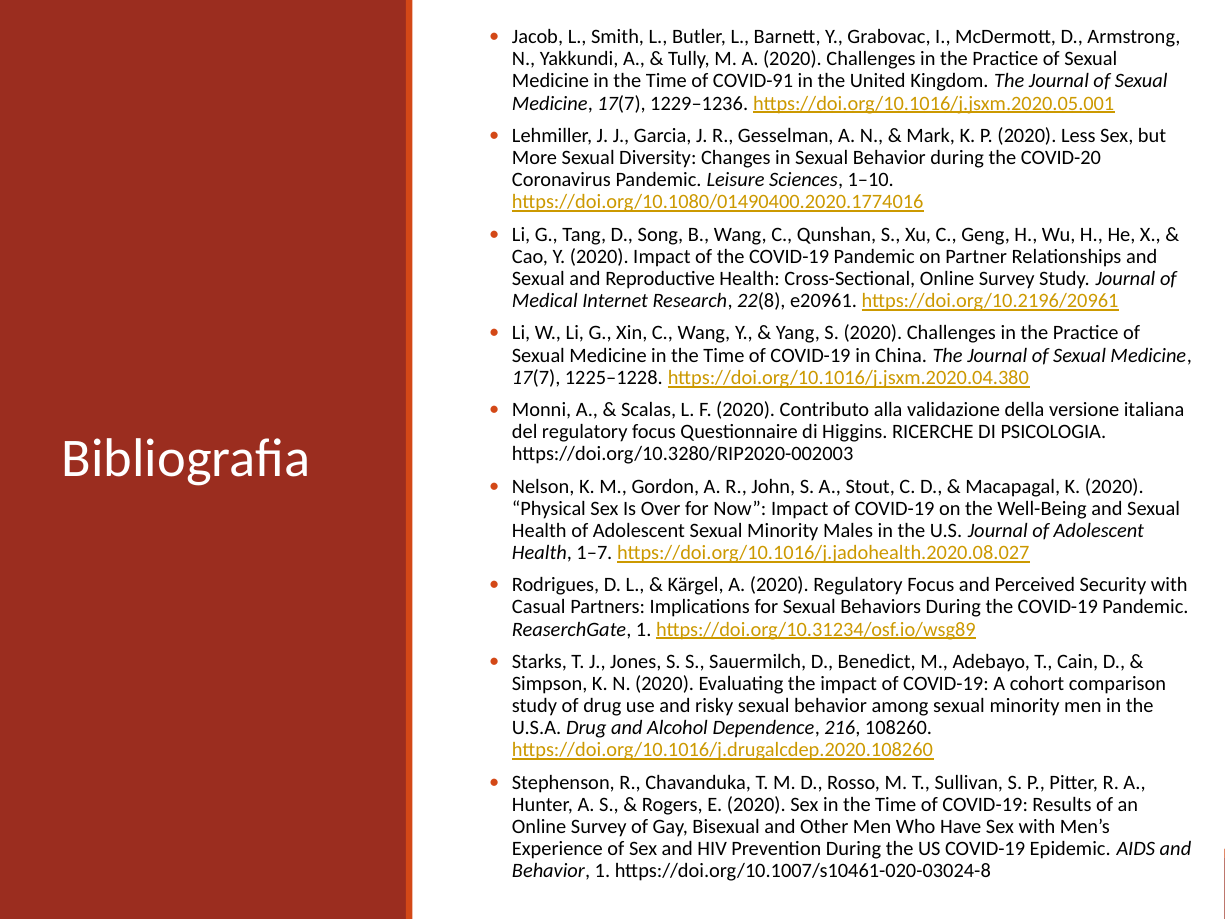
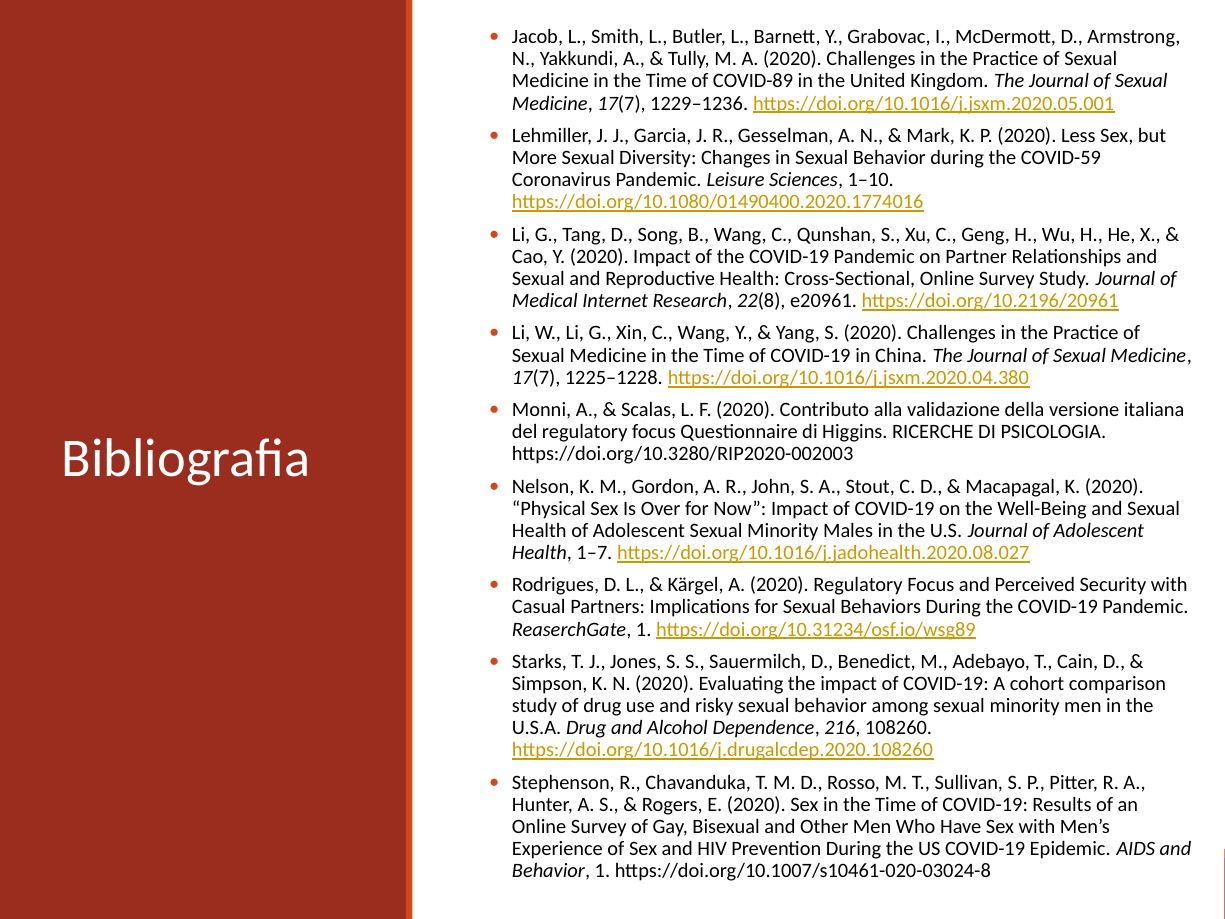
COVID-91: COVID-91 -> COVID-89
COVID-20: COVID-20 -> COVID-59
